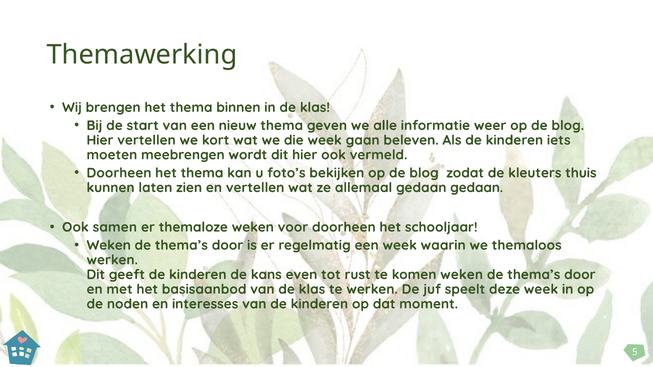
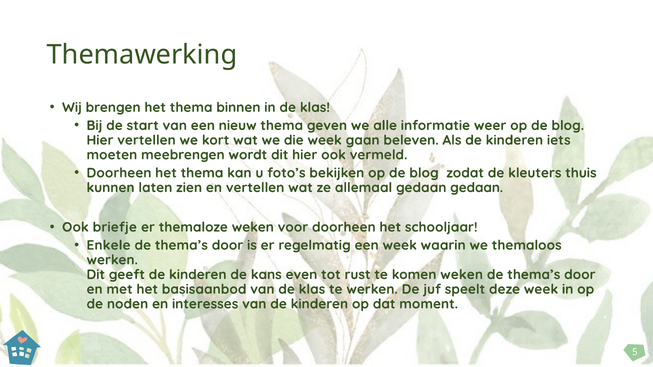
samen: samen -> briefje
Weken at (109, 245): Weken -> Enkele
